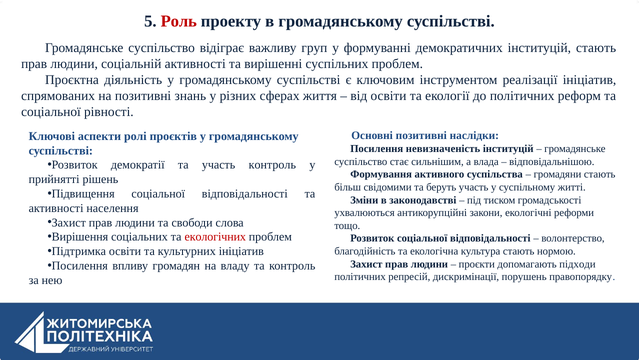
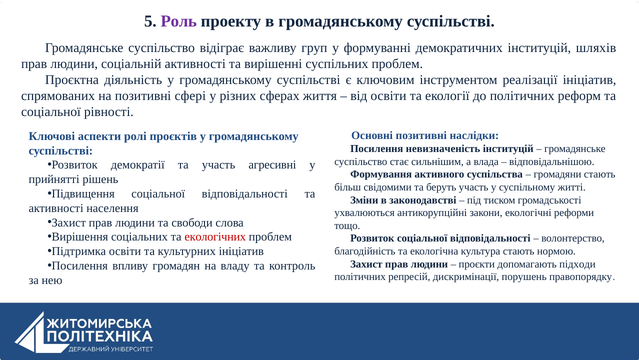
Роль colour: red -> purple
інституцій стають: стають -> шляхів
знань: знань -> сфері
участь контроль: контроль -> агресивні
